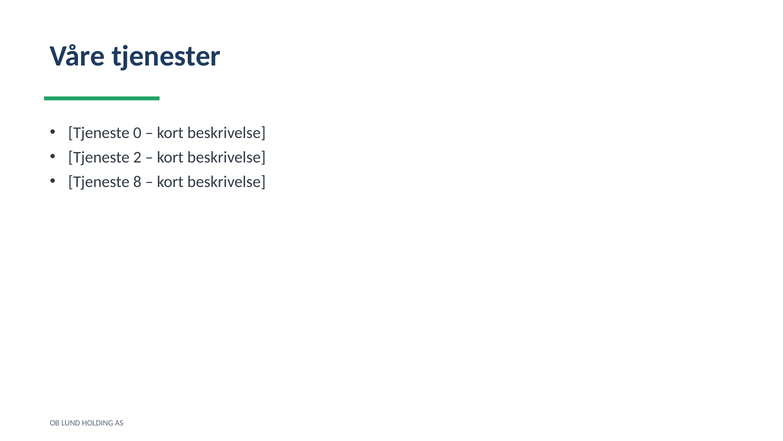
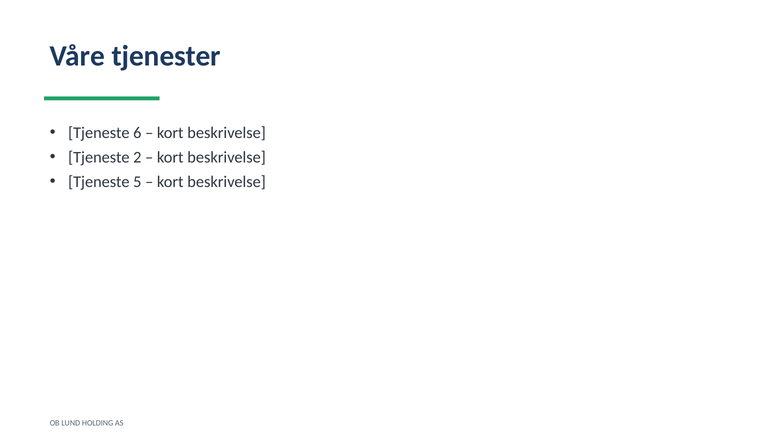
0: 0 -> 6
8: 8 -> 5
